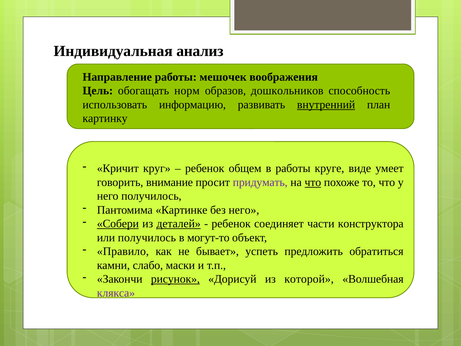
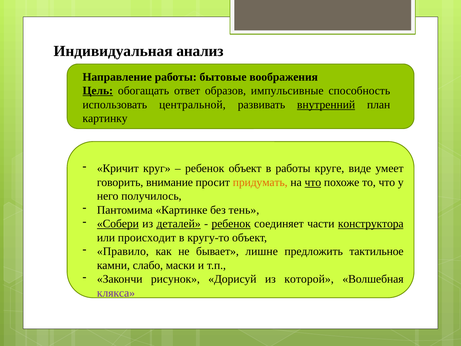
мешочек: мешочек -> бытовые
Цель underline: none -> present
норм: норм -> ответ
дошкольников: дошкольников -> импульсивные
информацию: информацию -> центральной
ребенок общем: общем -> объект
придумать colour: purple -> orange
без него: него -> тень
ребенок at (231, 224) underline: none -> present
конструктора underline: none -> present
или получилось: получилось -> происходит
могут-то: могут-то -> кругу-то
успеть: успеть -> лишне
обратиться: обратиться -> тактильное
рисунок underline: present -> none
